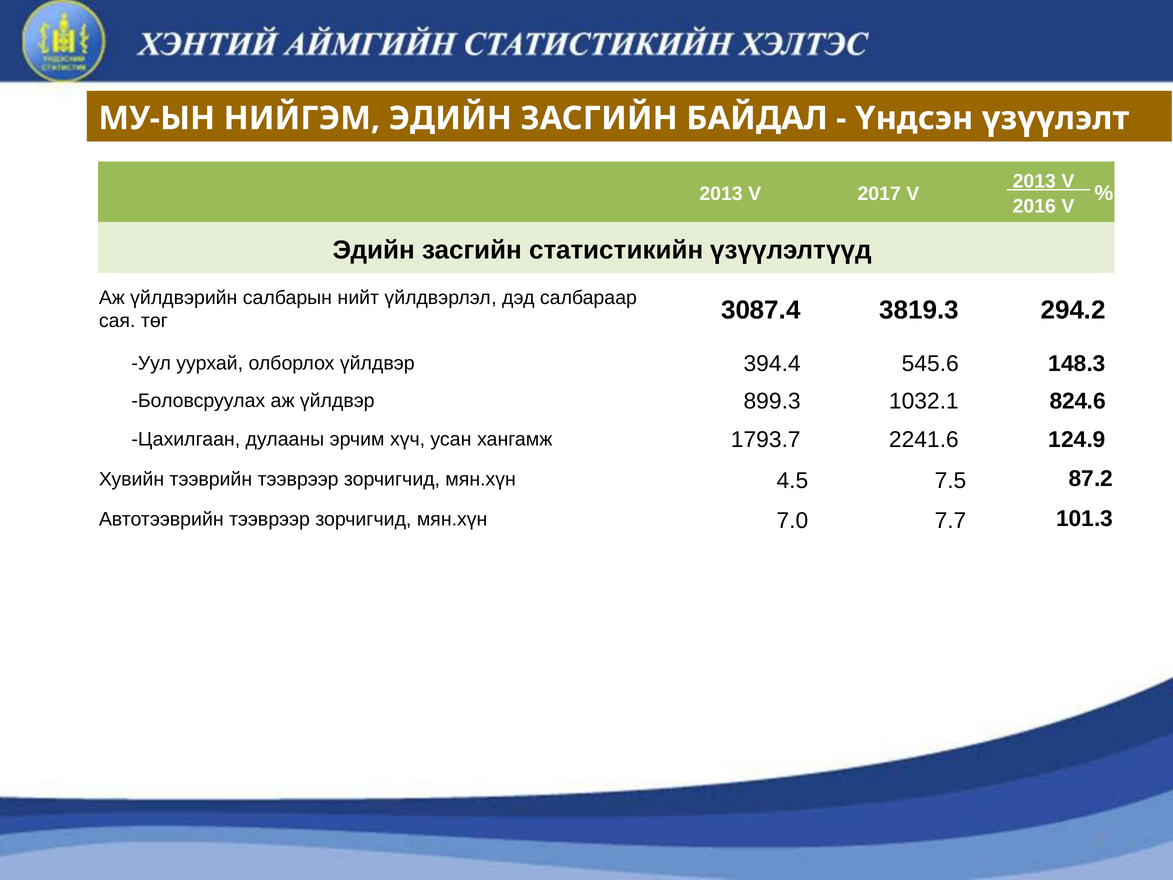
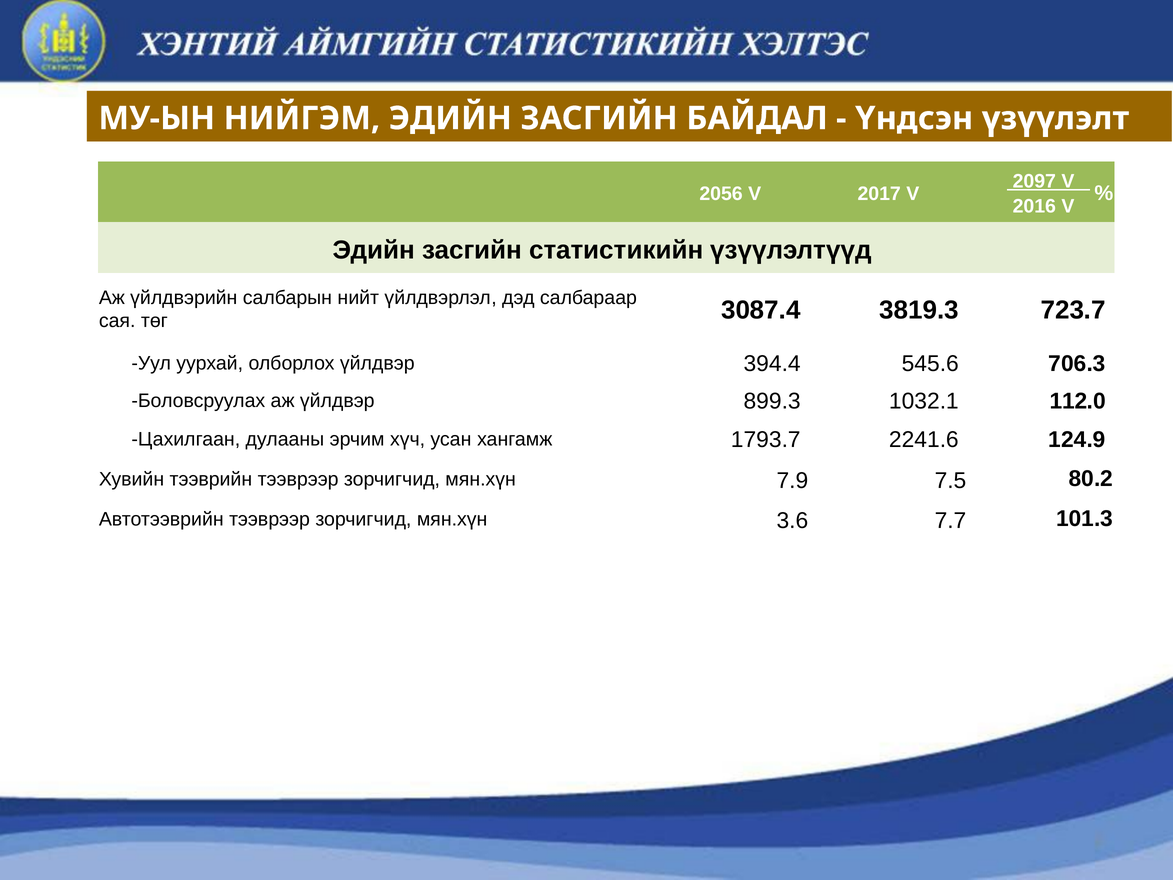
2013 at (1034, 181): 2013 -> 2097
2013 at (721, 194): 2013 -> 2056
294.2: 294.2 -> 723.7
148.3: 148.3 -> 706.3
824.6: 824.6 -> 112.0
4.5: 4.5 -> 7.9
87.2: 87.2 -> 80.2
7.0: 7.0 -> 3.6
